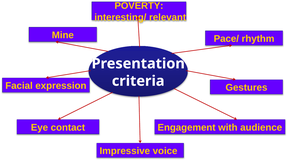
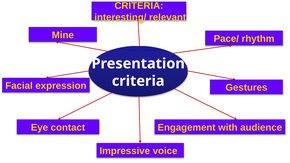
POVERTY at (139, 6): POVERTY -> CRITERIA
